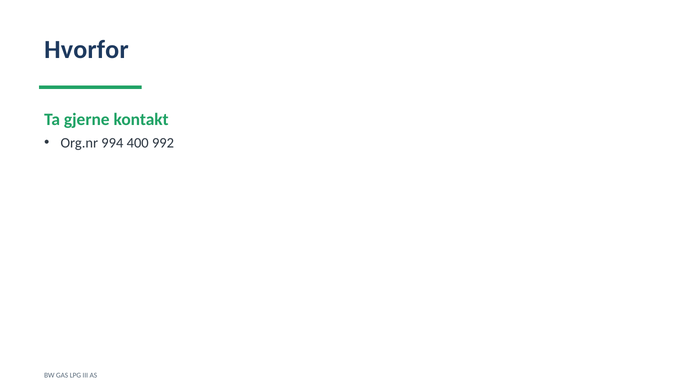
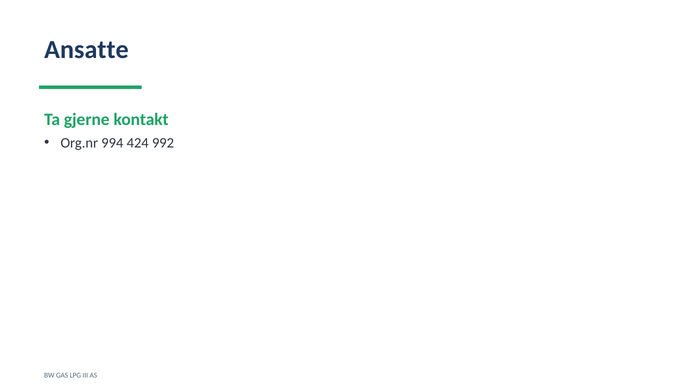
Hvorfor: Hvorfor -> Ansatte
400: 400 -> 424
